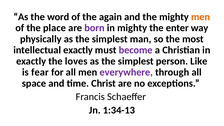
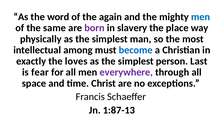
men at (201, 17) colour: orange -> blue
place: place -> same
in mighty: mighty -> slavery
enter: enter -> place
intellectual exactly: exactly -> among
become colour: purple -> blue
Like: Like -> Last
1:34-13: 1:34-13 -> 1:87-13
